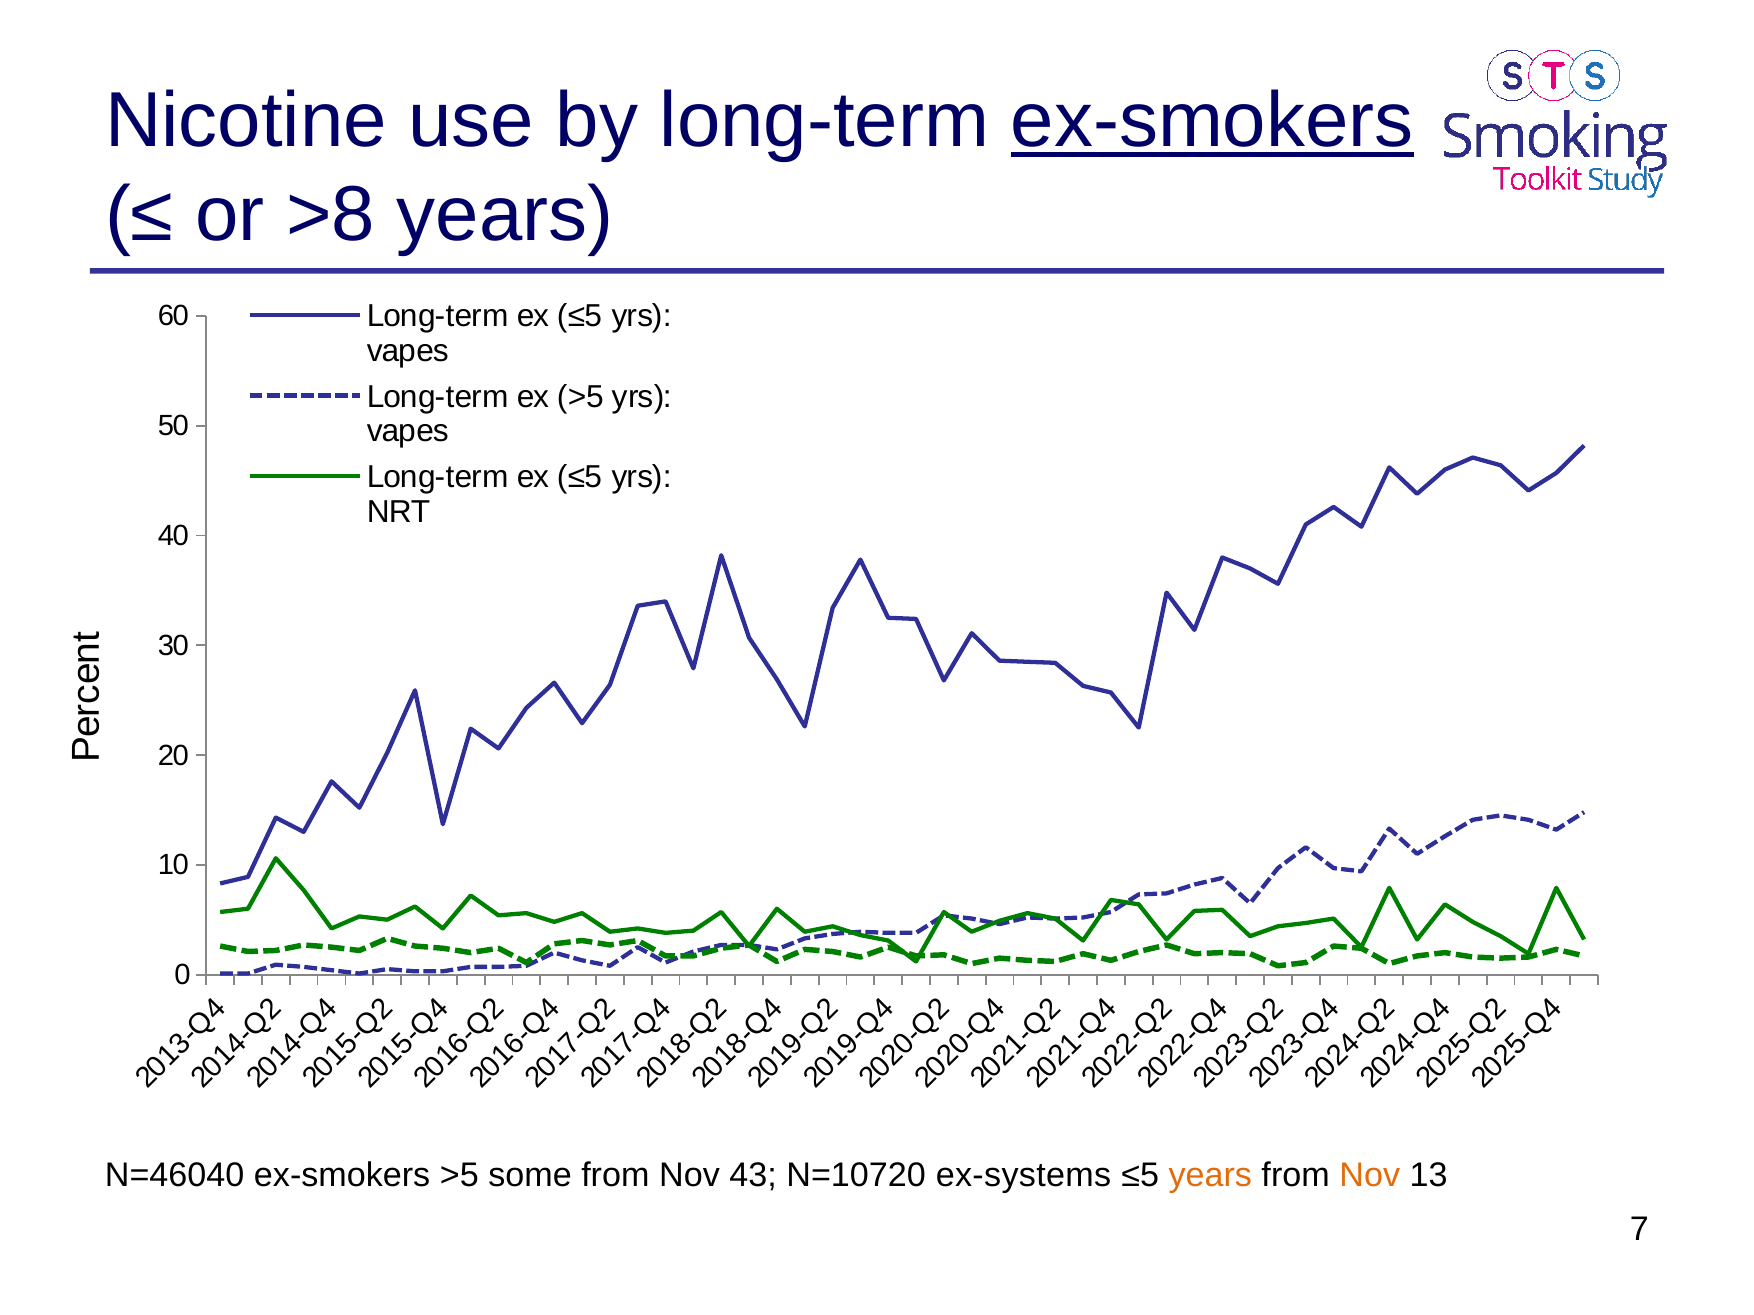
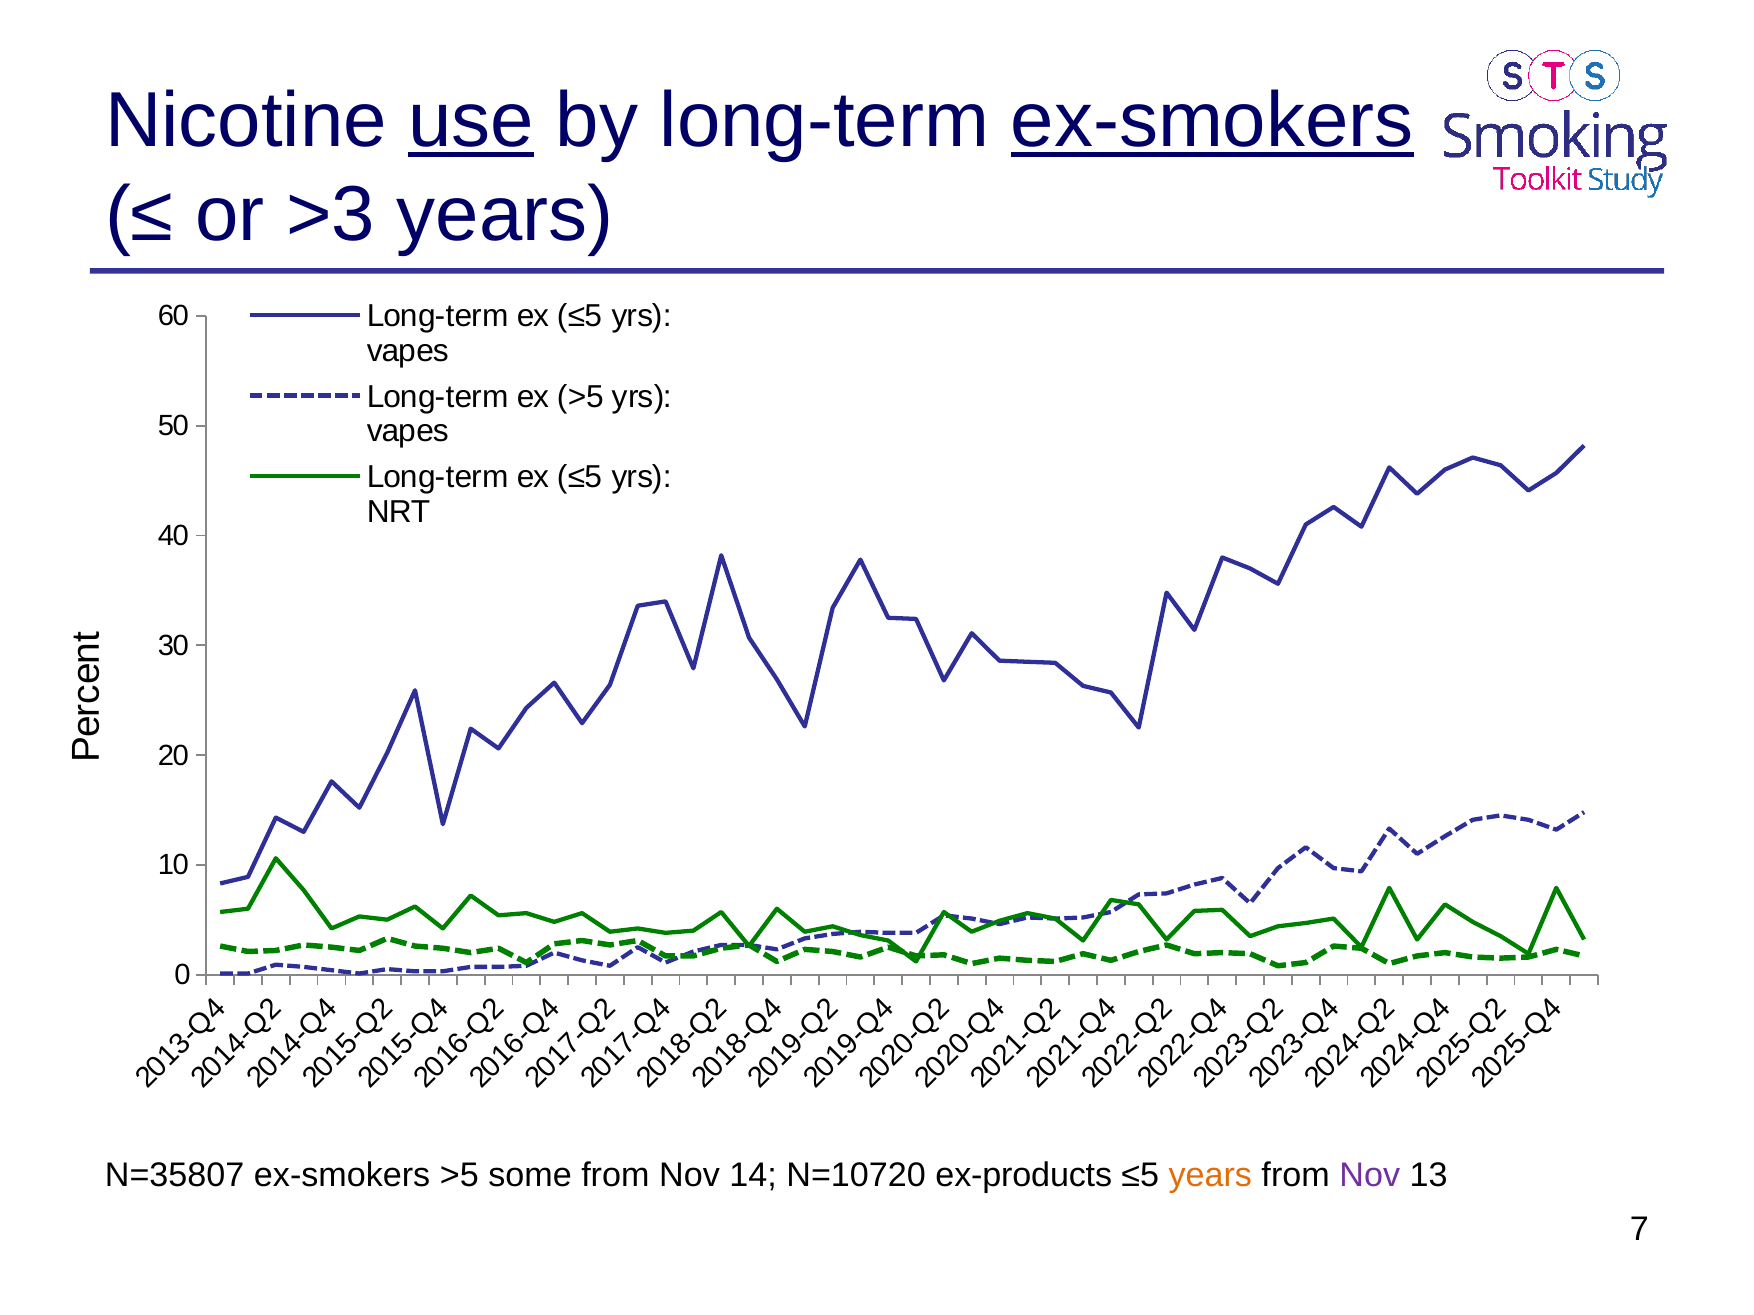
use underline: none -> present
>8: >8 -> >3
N=46040: N=46040 -> N=35807
43: 43 -> 14
ex-systems: ex-systems -> ex-products
Nov at (1370, 1176) colour: orange -> purple
